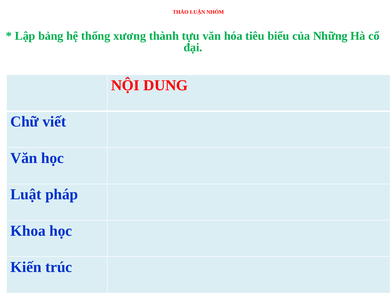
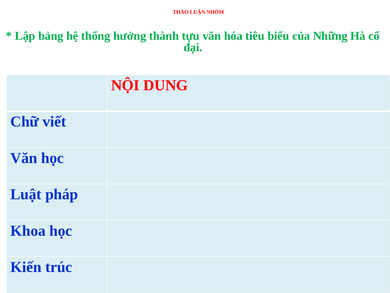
xương: xương -> hưởng
